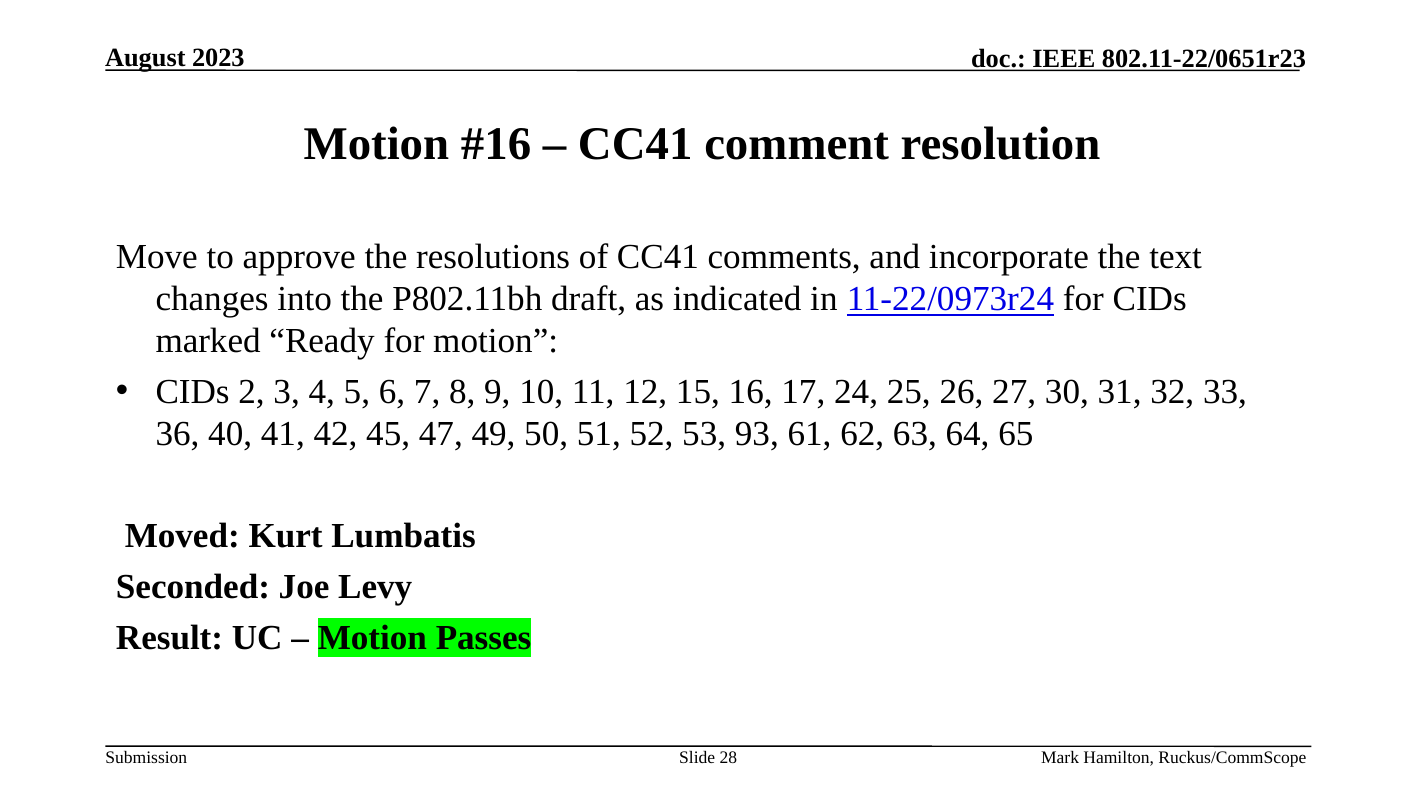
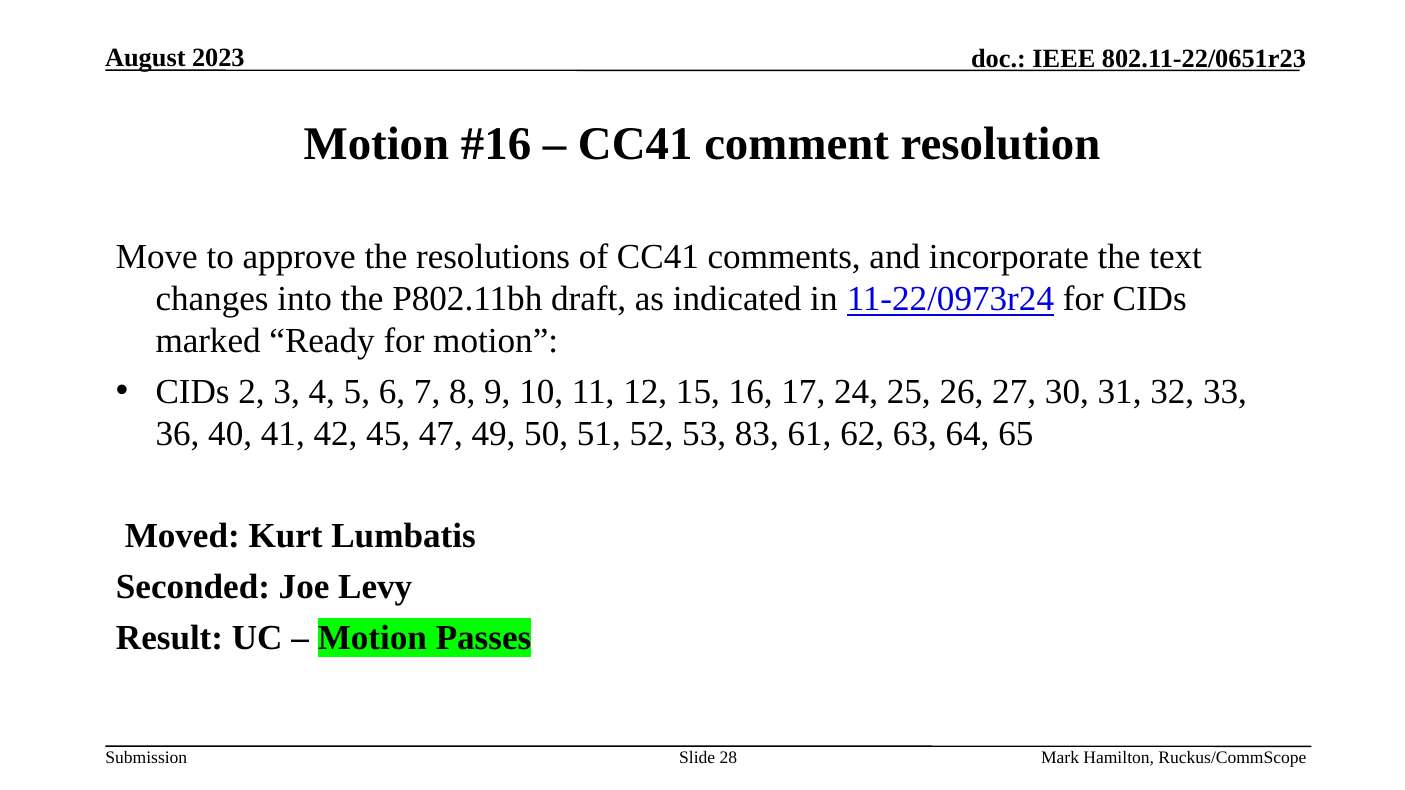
93: 93 -> 83
